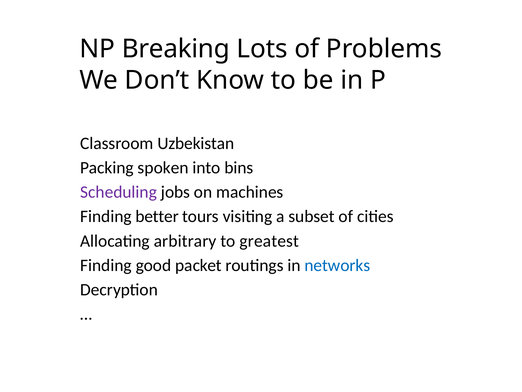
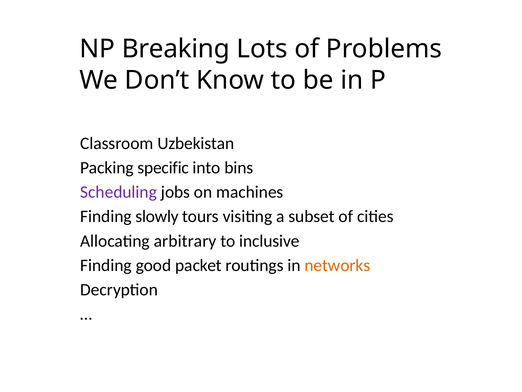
spoken: spoken -> specific
better: better -> slowly
greatest: greatest -> inclusive
networks colour: blue -> orange
